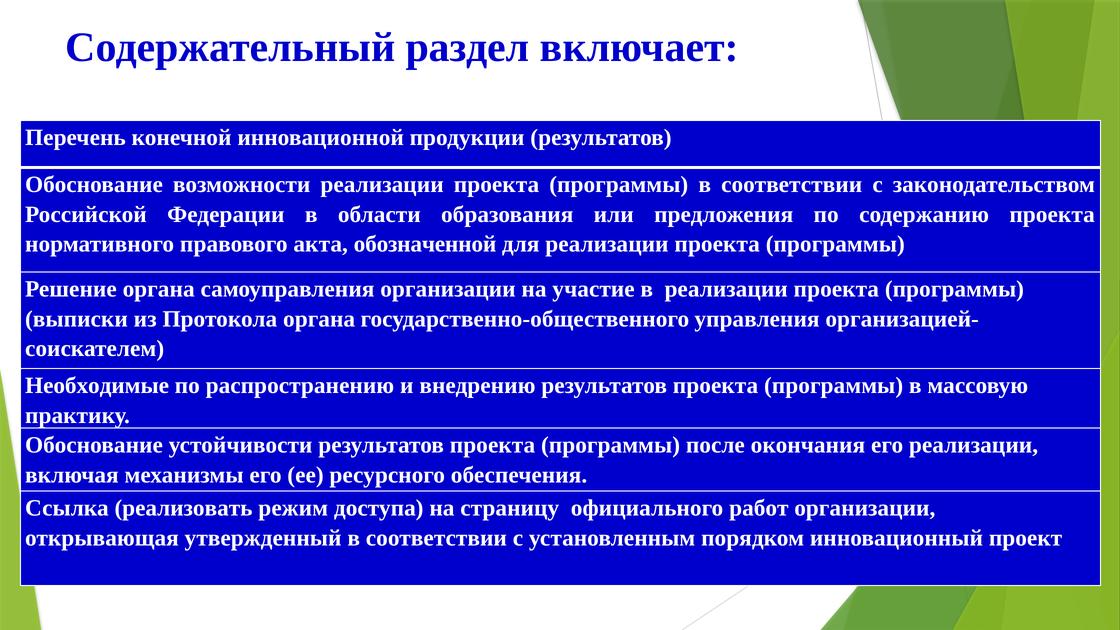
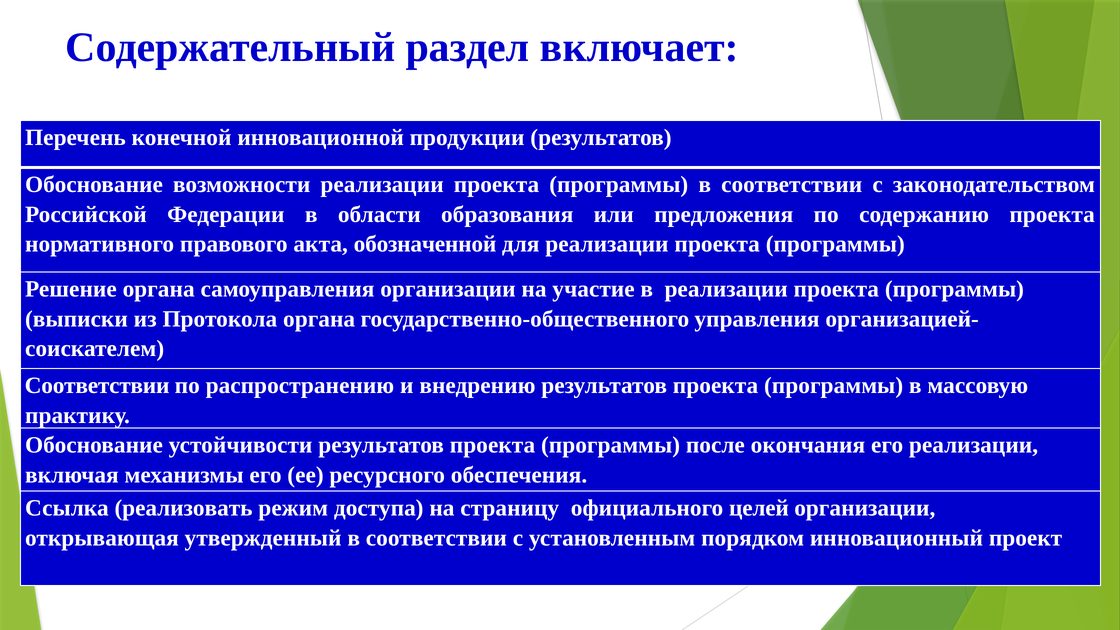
Необходимые at (97, 386): Необходимые -> Соответствии
работ: работ -> целей
